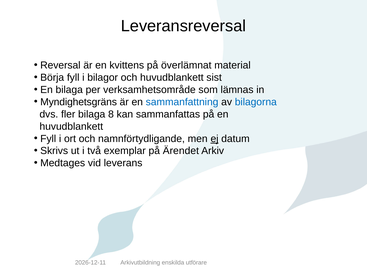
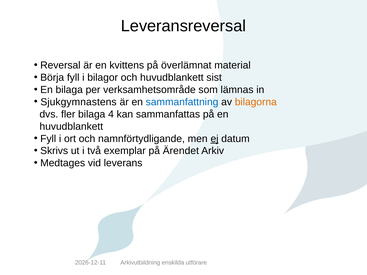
Myndighetsgräns: Myndighetsgräns -> Sjukgymnastens
bilagorna colour: blue -> orange
8: 8 -> 4
